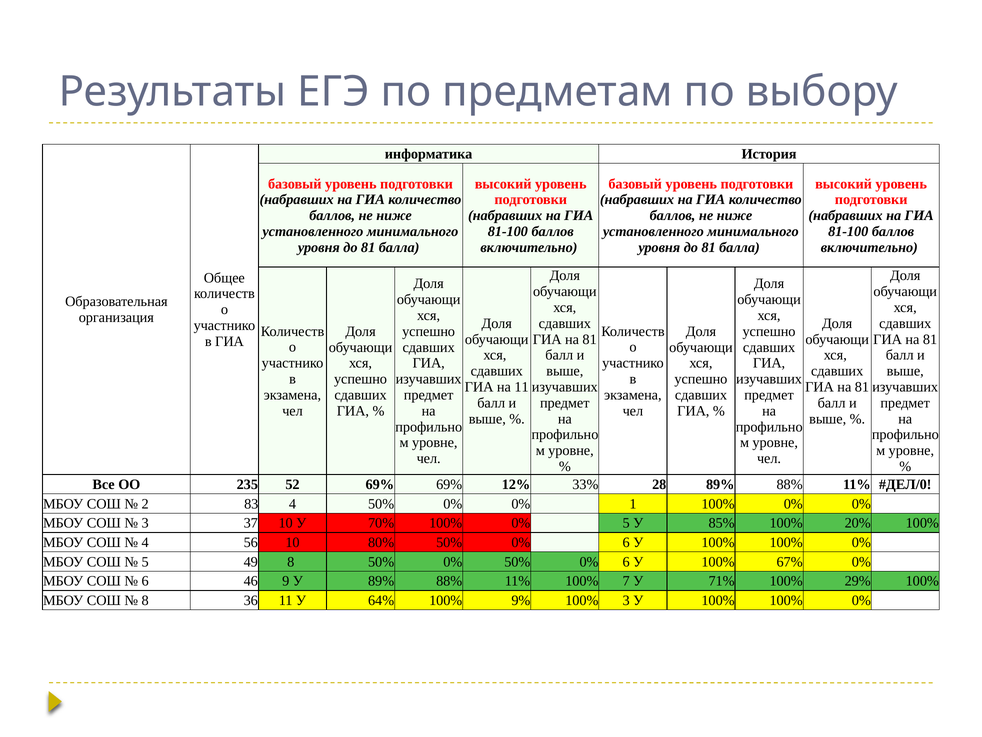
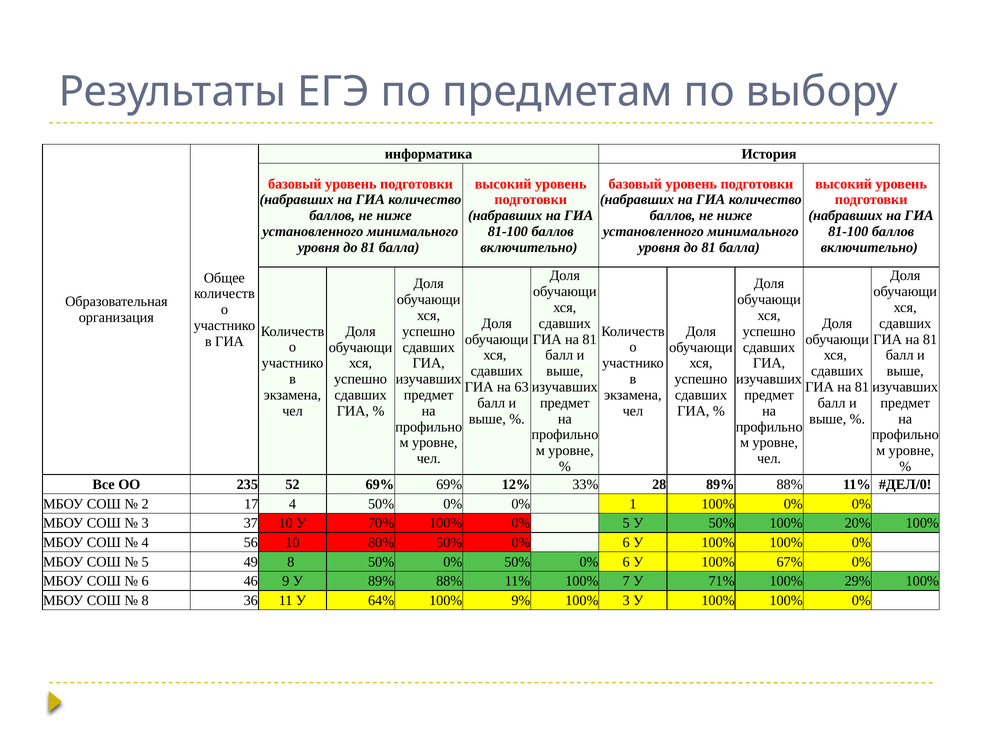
на 11: 11 -> 63
83: 83 -> 17
У 85%: 85% -> 50%
